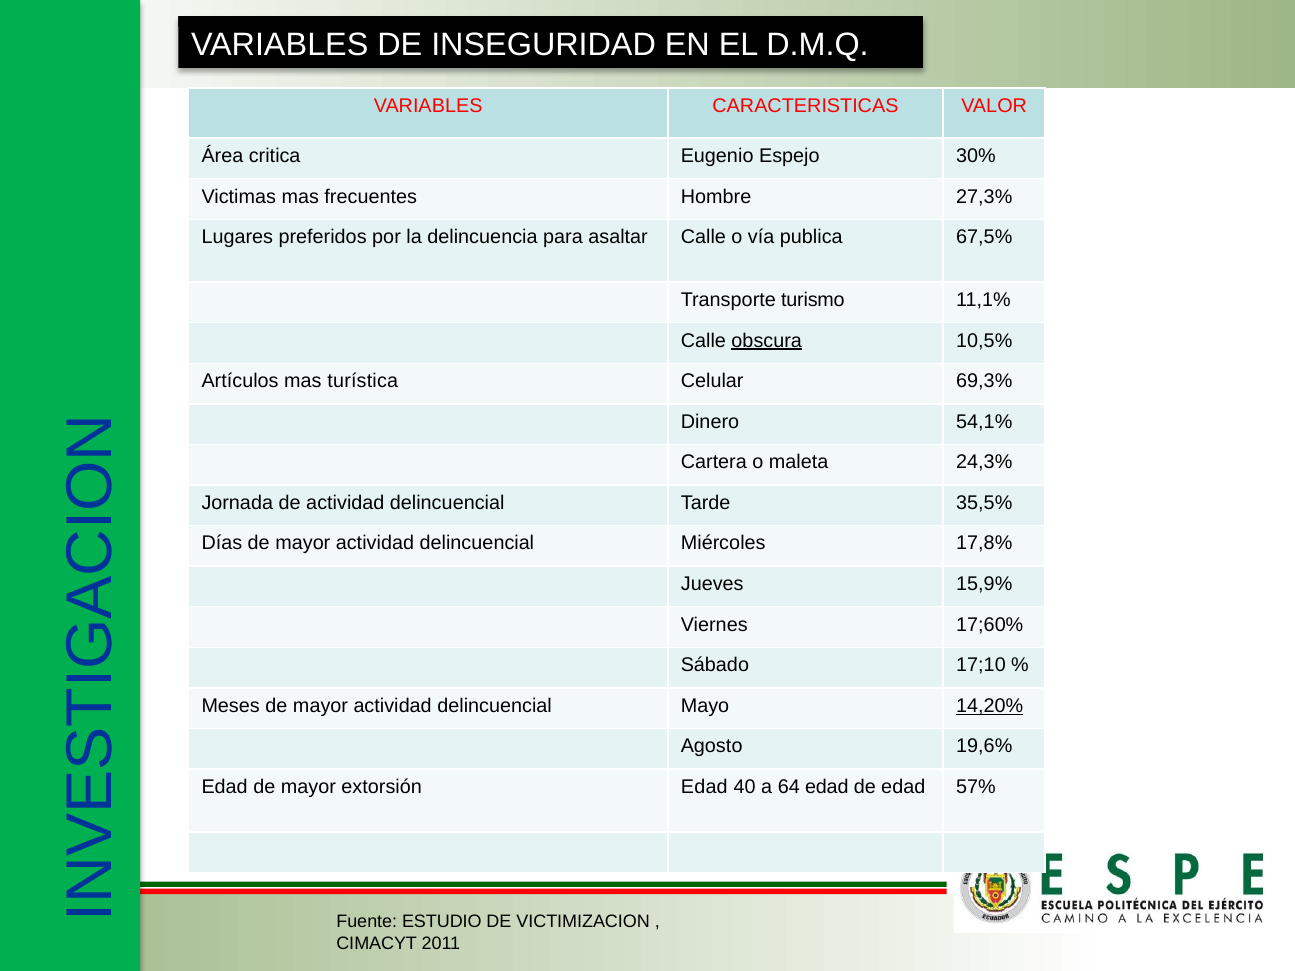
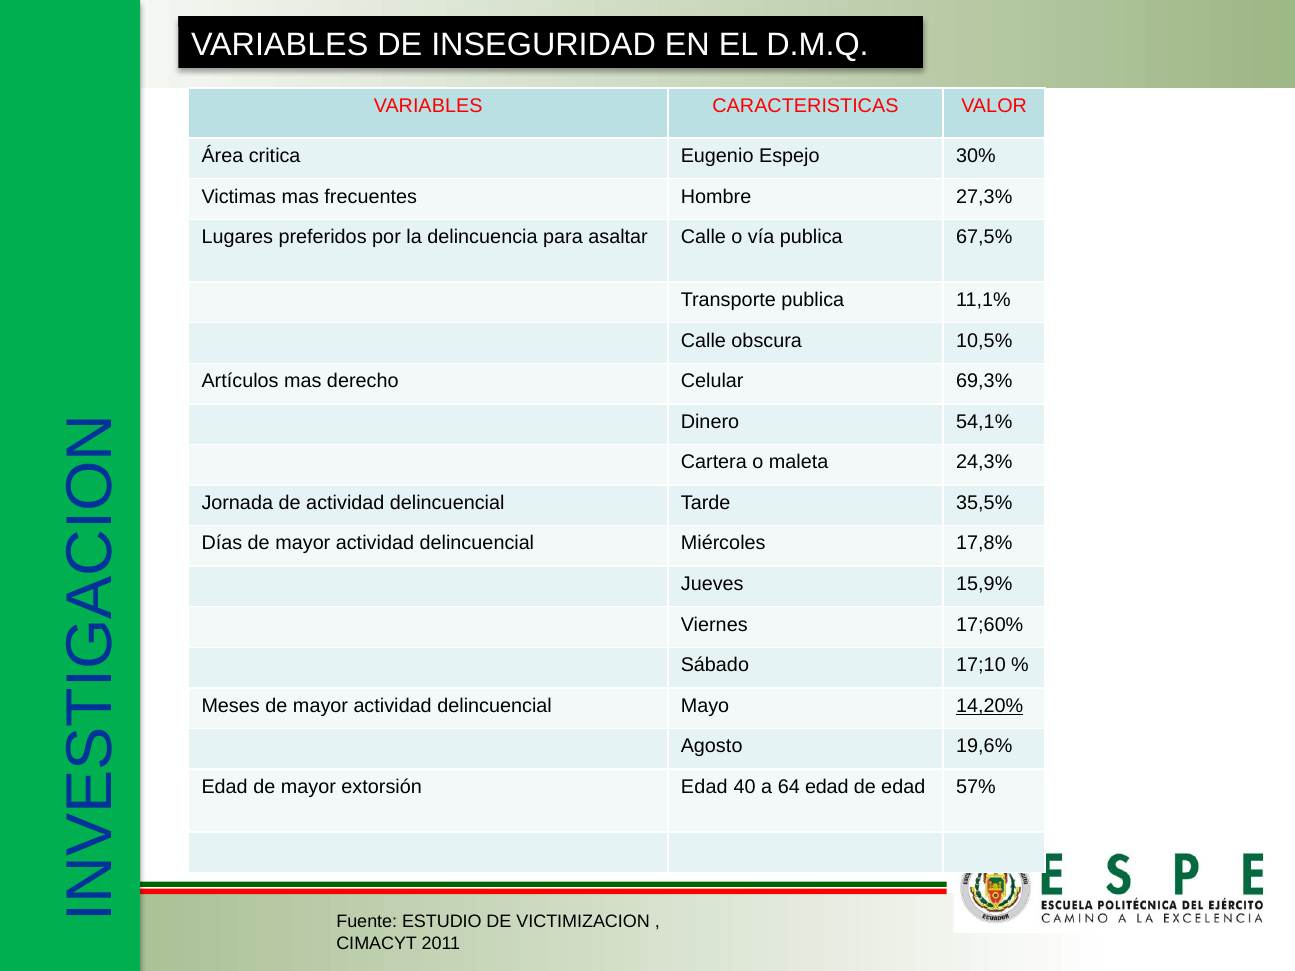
Transporte turismo: turismo -> publica
obscura underline: present -> none
turística: turística -> derecho
